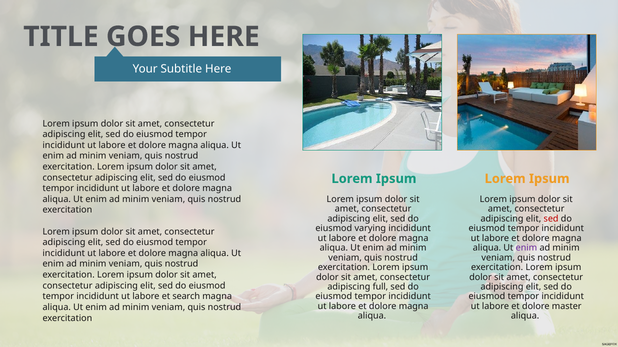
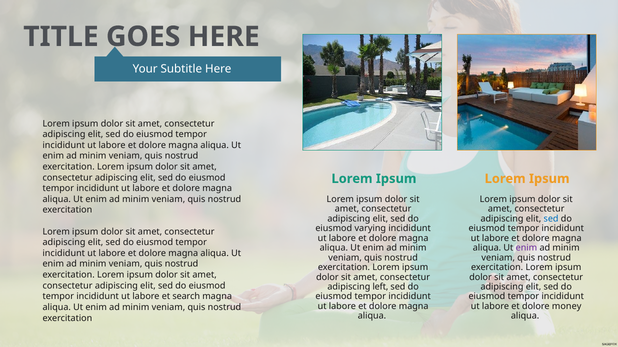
sed at (551, 219) colour: red -> blue
full: full -> left
master: master -> money
